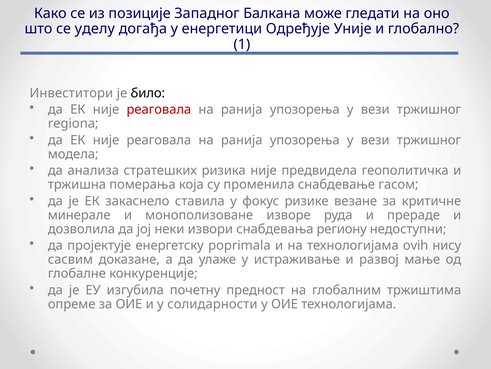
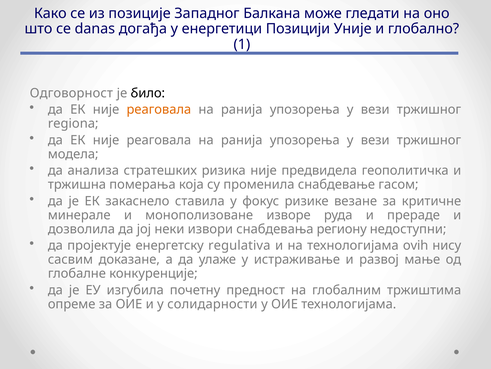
уделу: уделу -> danas
Одређује: Одређује -> Позицији
Инвеститори: Инвеститори -> Одговорност
реаговала at (159, 109) colour: red -> orange
poprimala: poprimala -> regulativa
